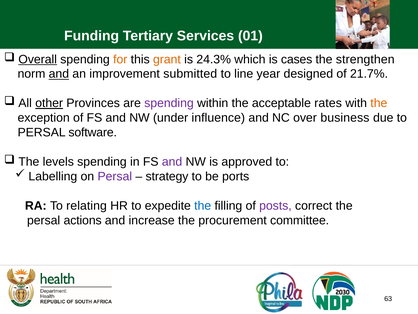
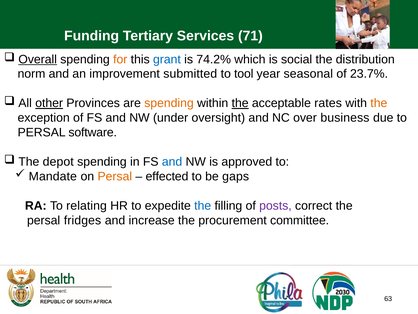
01: 01 -> 71
grant colour: orange -> blue
24.3%: 24.3% -> 74.2%
cases: cases -> social
strengthen: strengthen -> distribution
and at (59, 74) underline: present -> none
line: line -> tool
designed: designed -> seasonal
21.7%: 21.7% -> 23.7%
spending at (169, 103) colour: purple -> orange
the at (240, 103) underline: none -> present
influence: influence -> oversight
levels: levels -> depot
and at (172, 162) colour: purple -> blue
Labelling: Labelling -> Mandate
Persal at (115, 176) colour: purple -> orange
strategy: strategy -> effected
ports: ports -> gaps
actions: actions -> fridges
